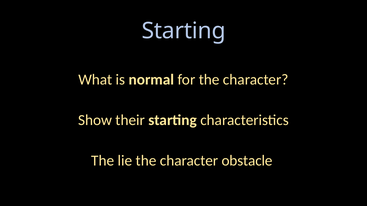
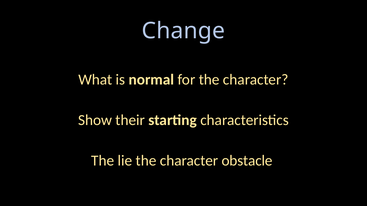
Starting at (184, 31): Starting -> Change
